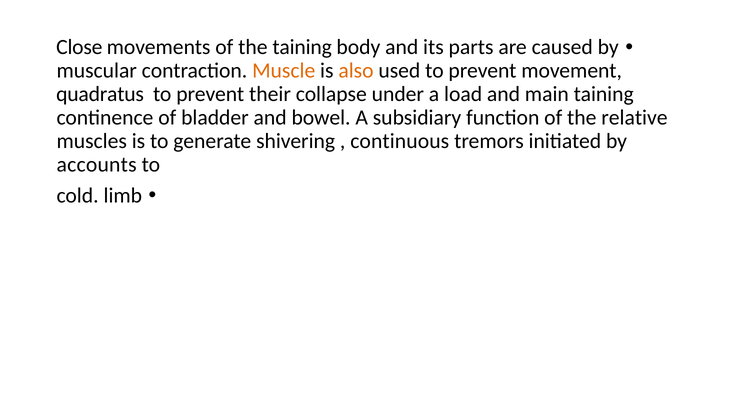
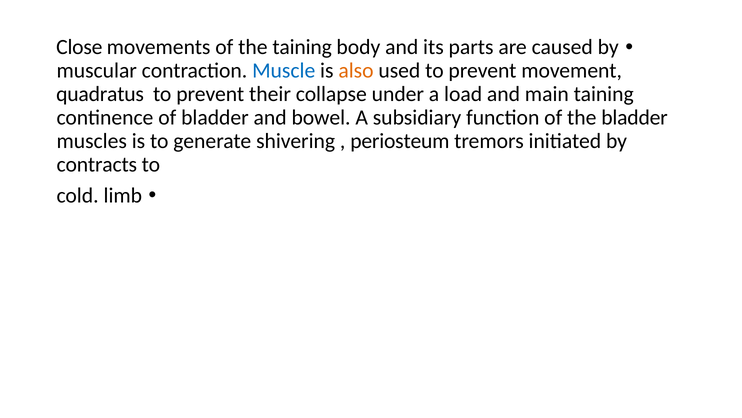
Muscle colour: orange -> blue
the relative: relative -> bladder
continuous: continuous -> periosteum
accounts: accounts -> contracts
